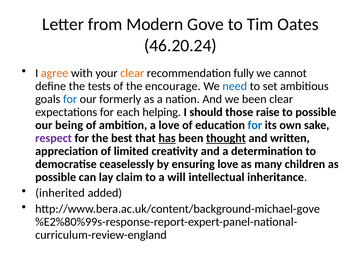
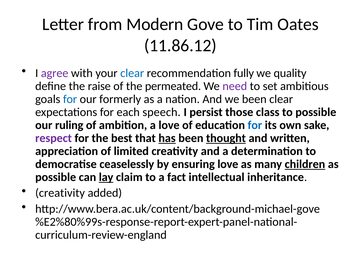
46.20.24: 46.20.24 -> 11.86.12
agree colour: orange -> purple
clear at (132, 73) colour: orange -> blue
cannot: cannot -> quality
tests: tests -> raise
encourage: encourage -> permeated
need colour: blue -> purple
helping: helping -> speech
should: should -> persist
raise: raise -> class
being: being -> ruling
children underline: none -> present
lay underline: none -> present
will: will -> fact
inherited at (60, 193): inherited -> creativity
